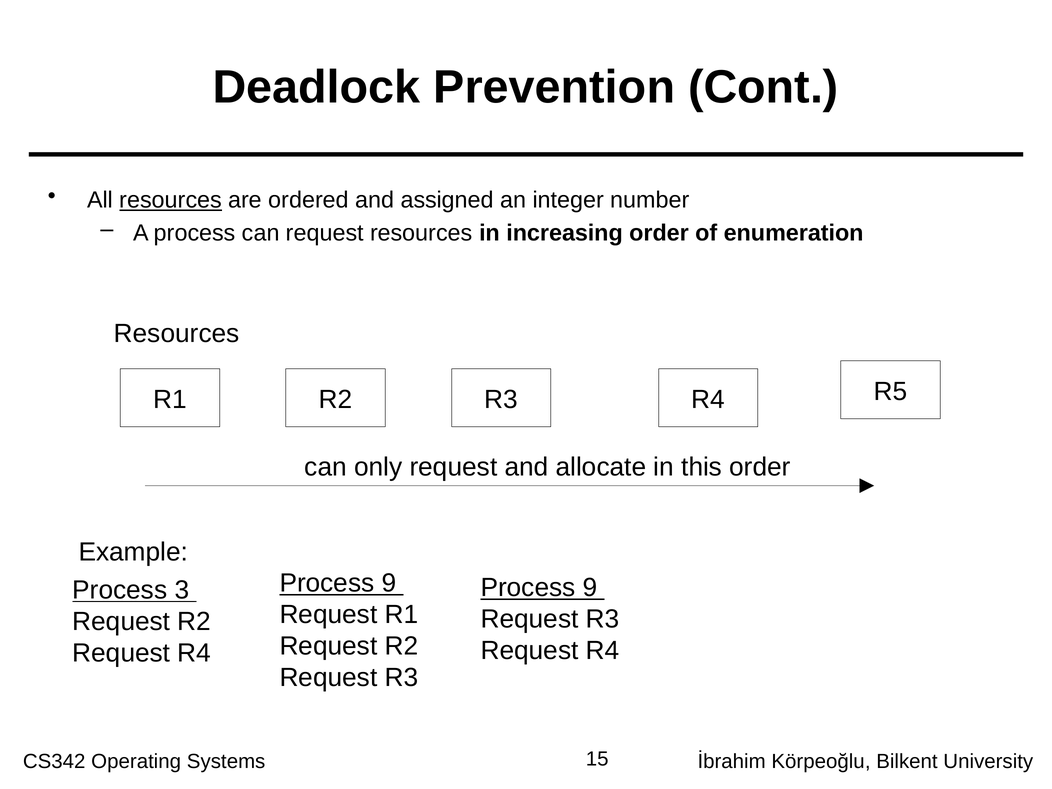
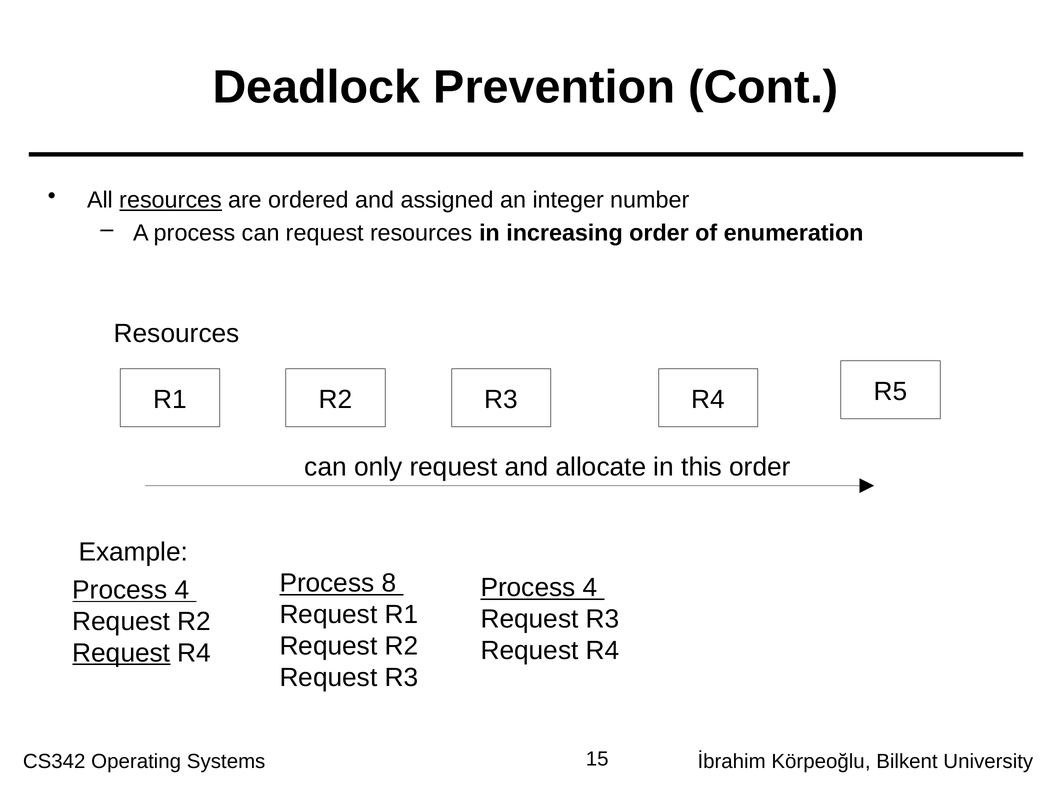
9 at (389, 583): 9 -> 8
9 at (590, 587): 9 -> 4
3 at (182, 590): 3 -> 4
Request at (121, 653) underline: none -> present
